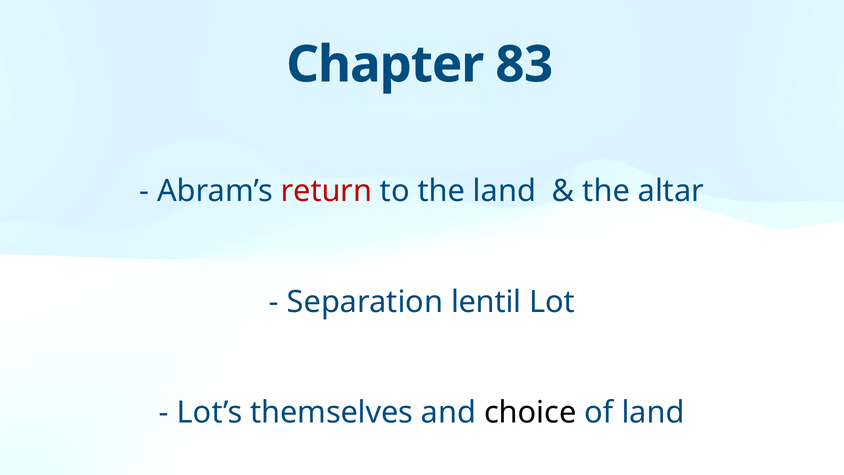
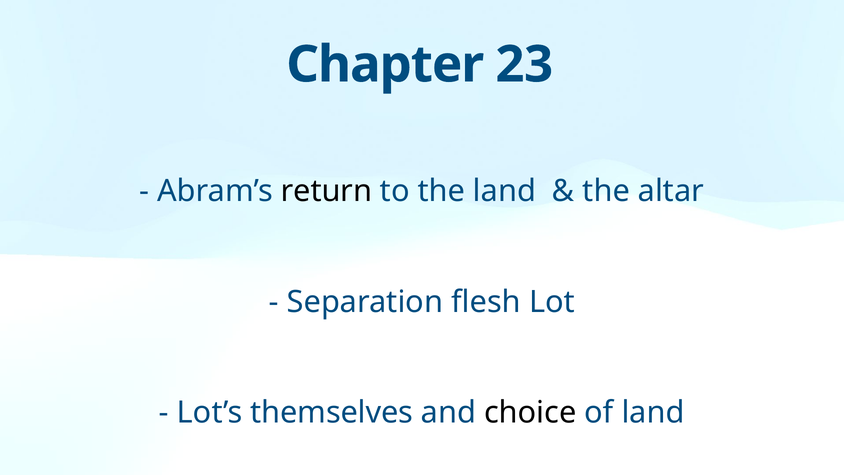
83: 83 -> 23
return colour: red -> black
lentil: lentil -> flesh
